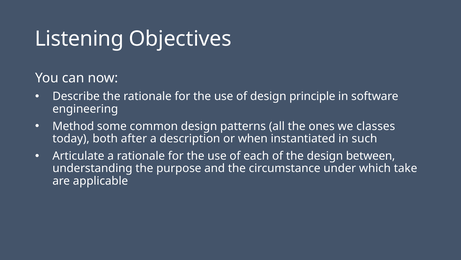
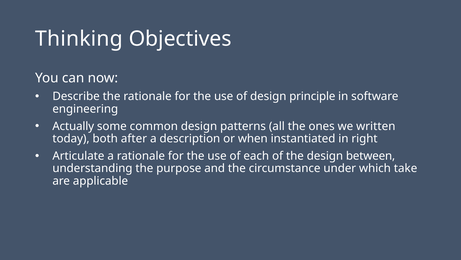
Listening: Listening -> Thinking
Method: Method -> Actually
classes: classes -> written
such: such -> right
